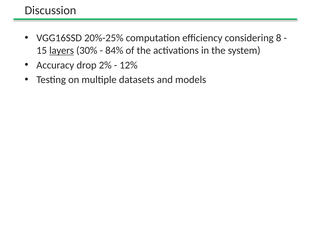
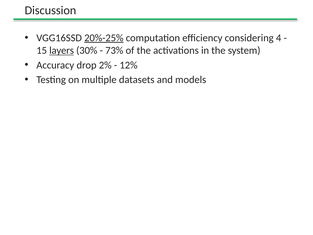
20%-25% underline: none -> present
8: 8 -> 4
84%: 84% -> 73%
